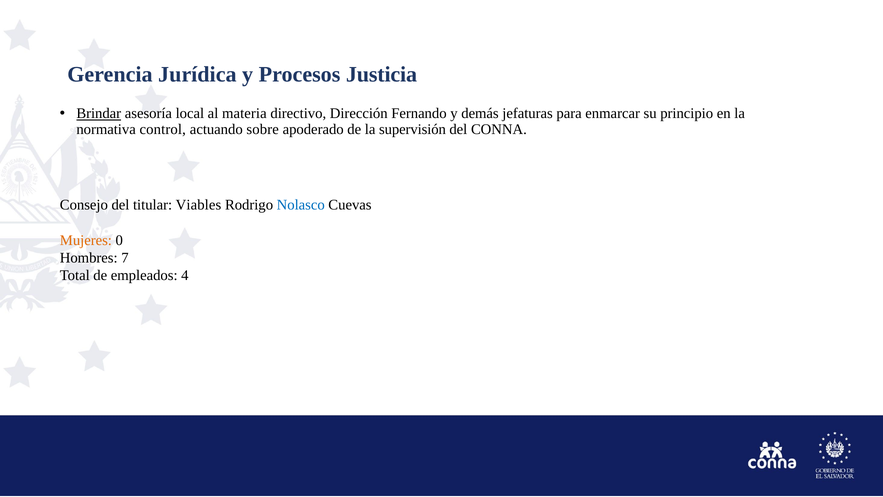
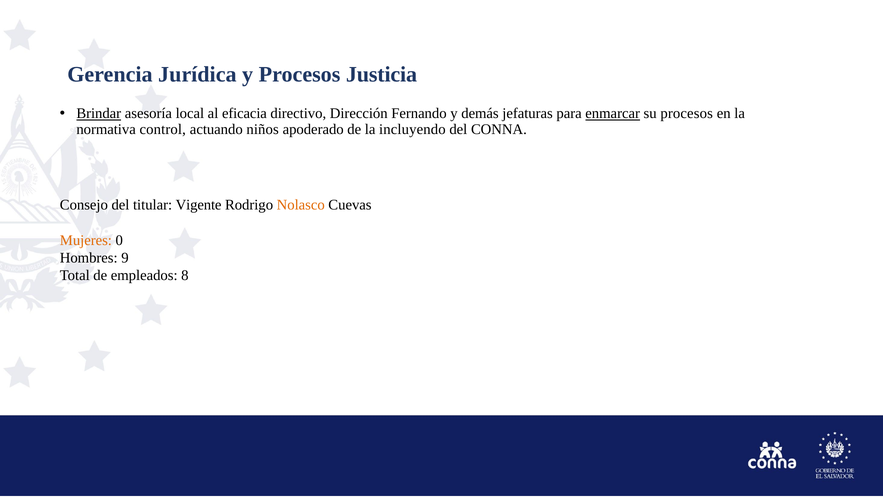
materia: materia -> eficacia
enmarcar underline: none -> present
su principio: principio -> procesos
sobre: sobre -> niños
supervisión: supervisión -> incluyendo
Viables: Viables -> Vigente
Nolasco colour: blue -> orange
7: 7 -> 9
4: 4 -> 8
